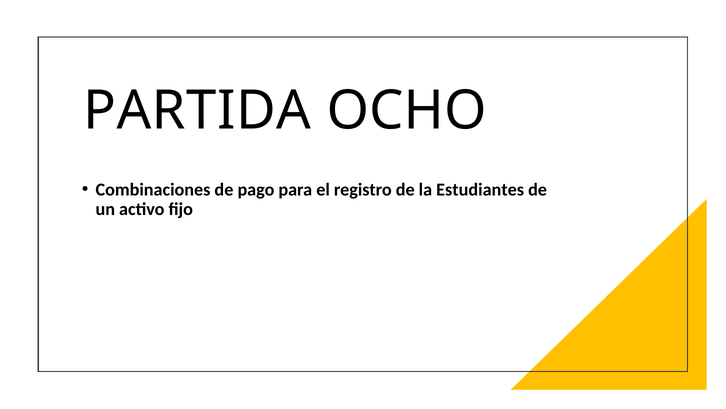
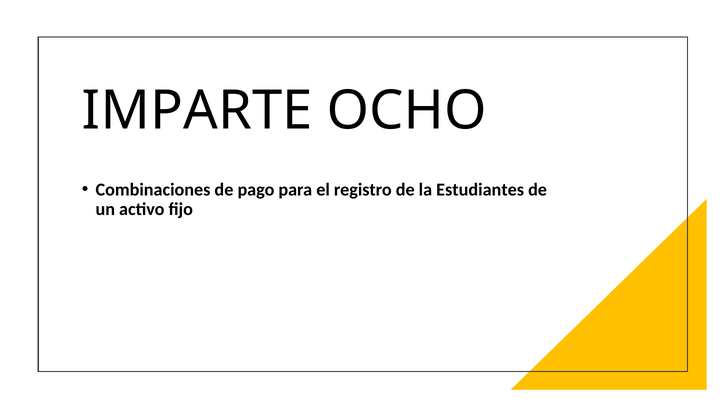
PARTIDA: PARTIDA -> IMPARTE
